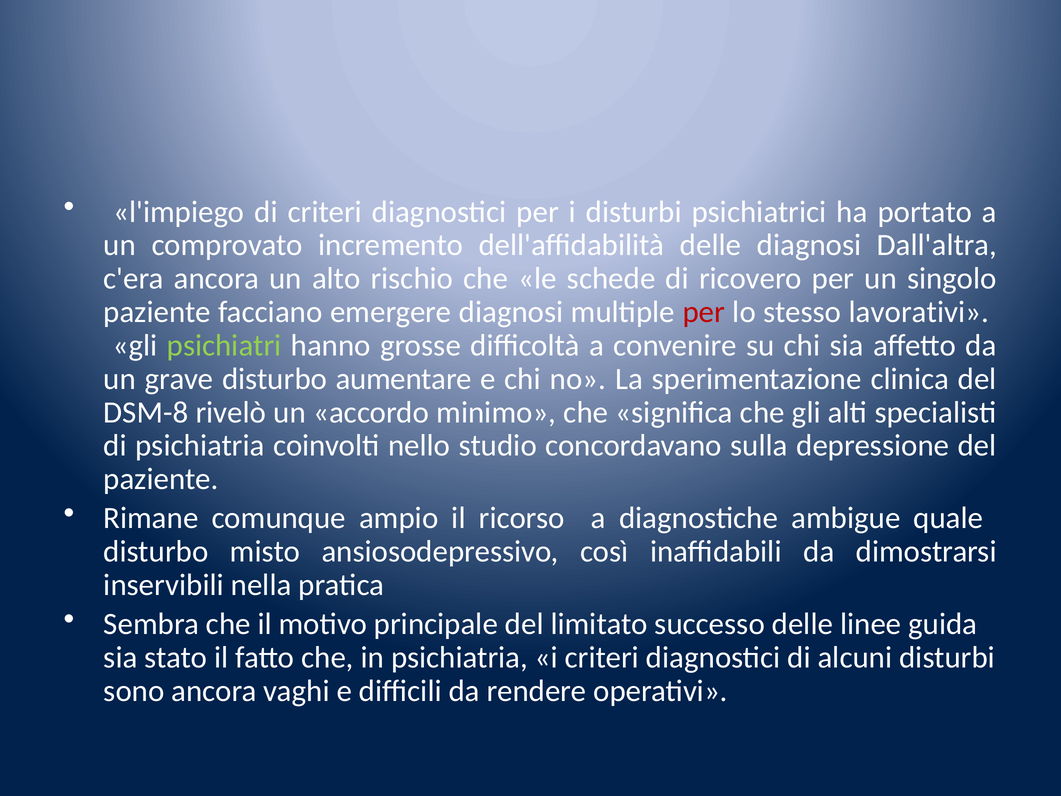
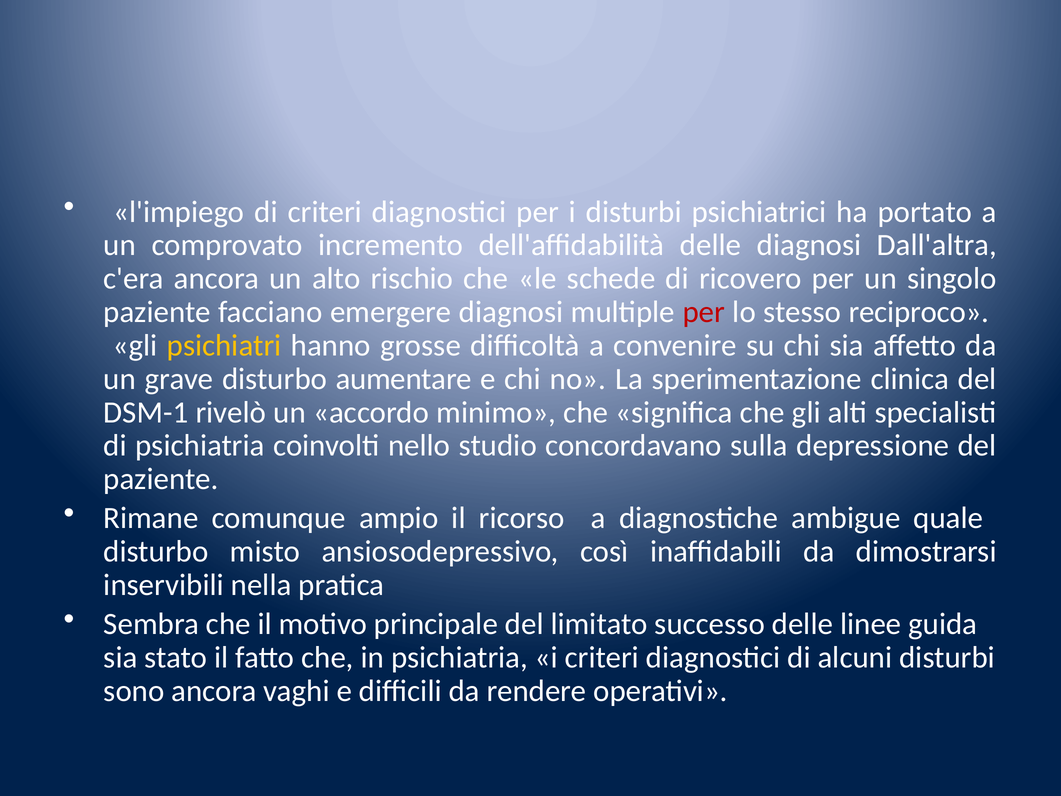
lavorativi: lavorativi -> reciproco
psichiatri colour: light green -> yellow
DSM-8: DSM-8 -> DSM-1
